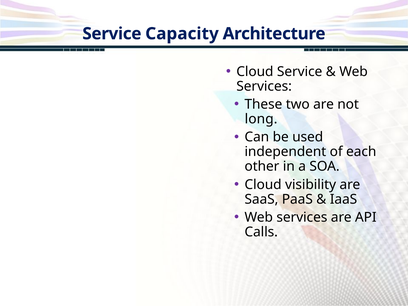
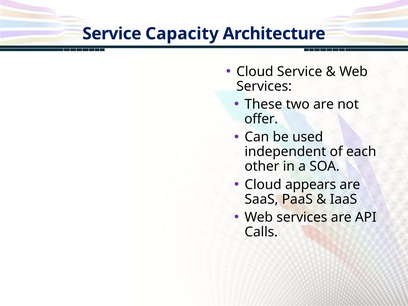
long: long -> offer
visibility: visibility -> appears
